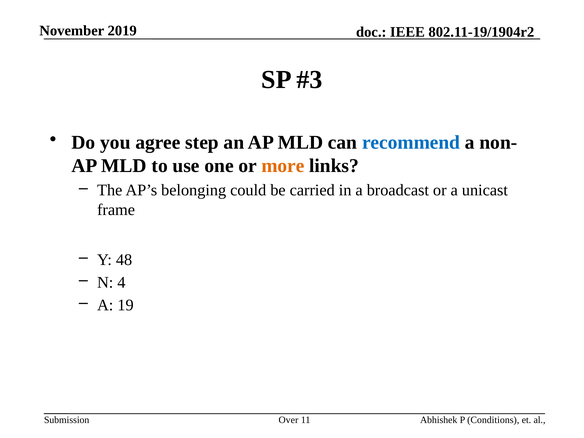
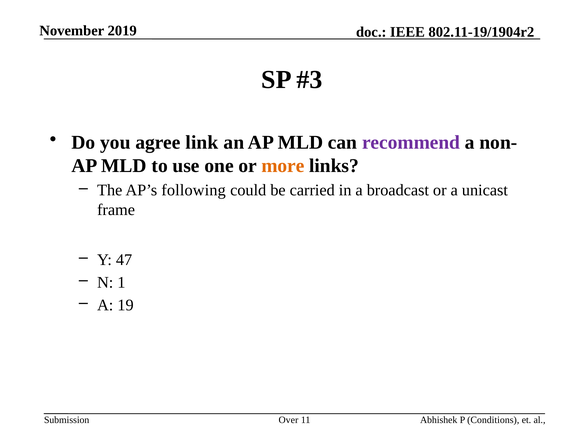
step: step -> link
recommend colour: blue -> purple
belonging: belonging -> following
48: 48 -> 47
4: 4 -> 1
